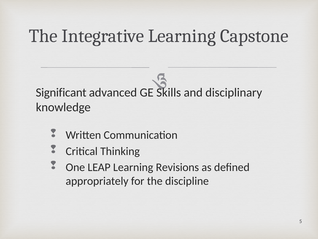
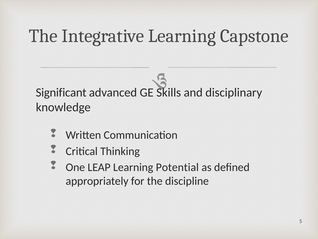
Revisions: Revisions -> Potential
